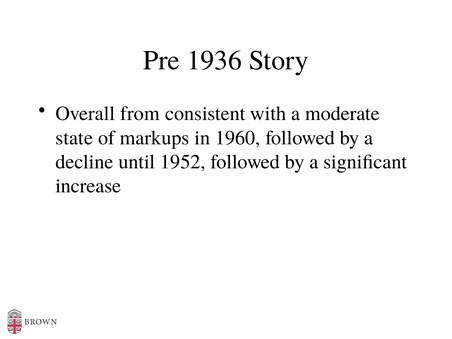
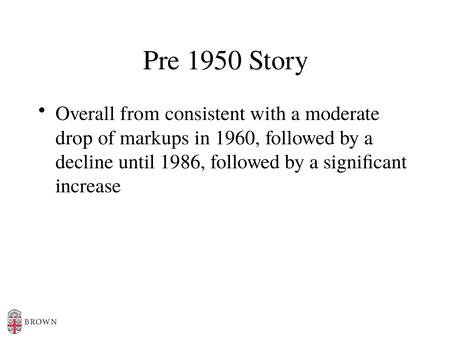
1936: 1936 -> 1950
state: state -> drop
1952: 1952 -> 1986
